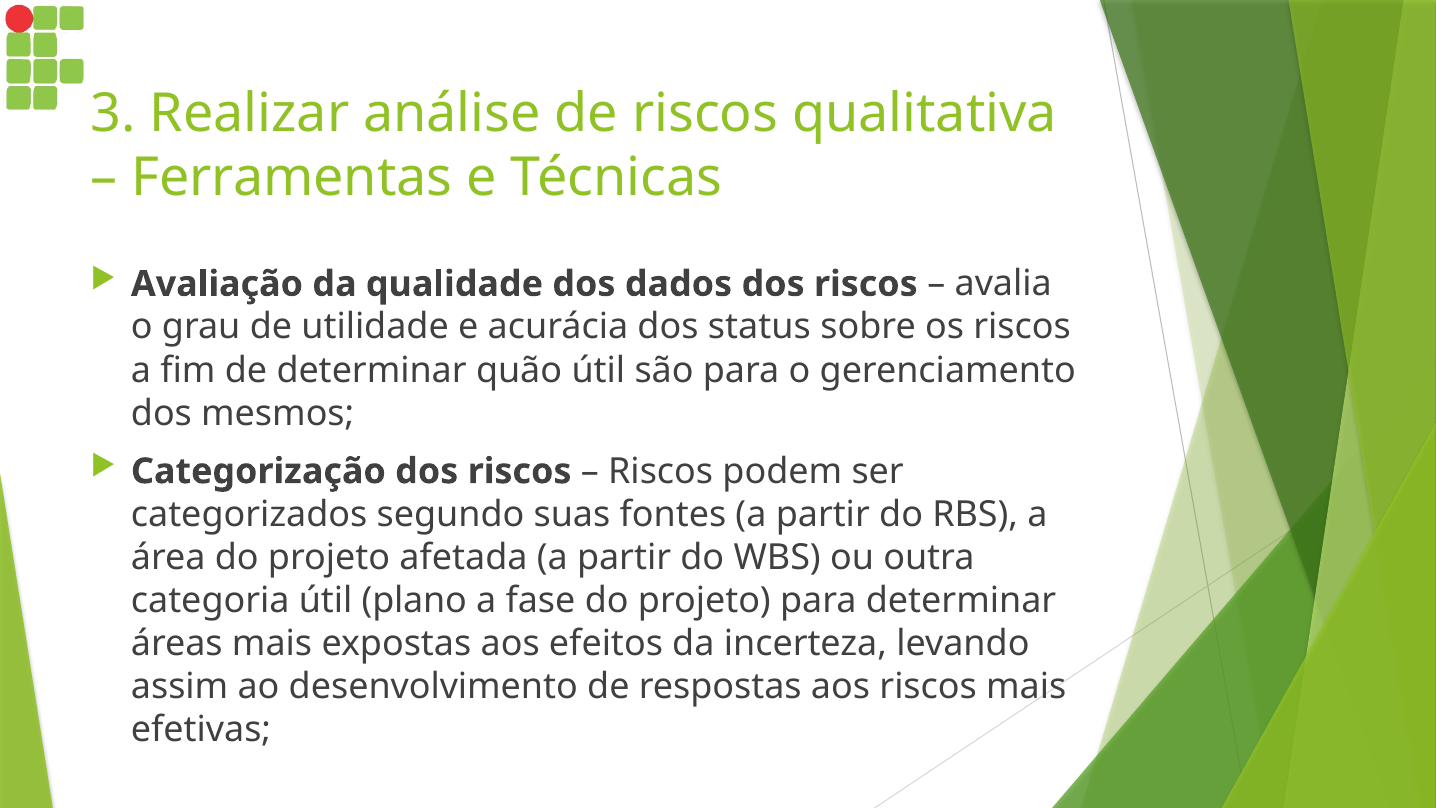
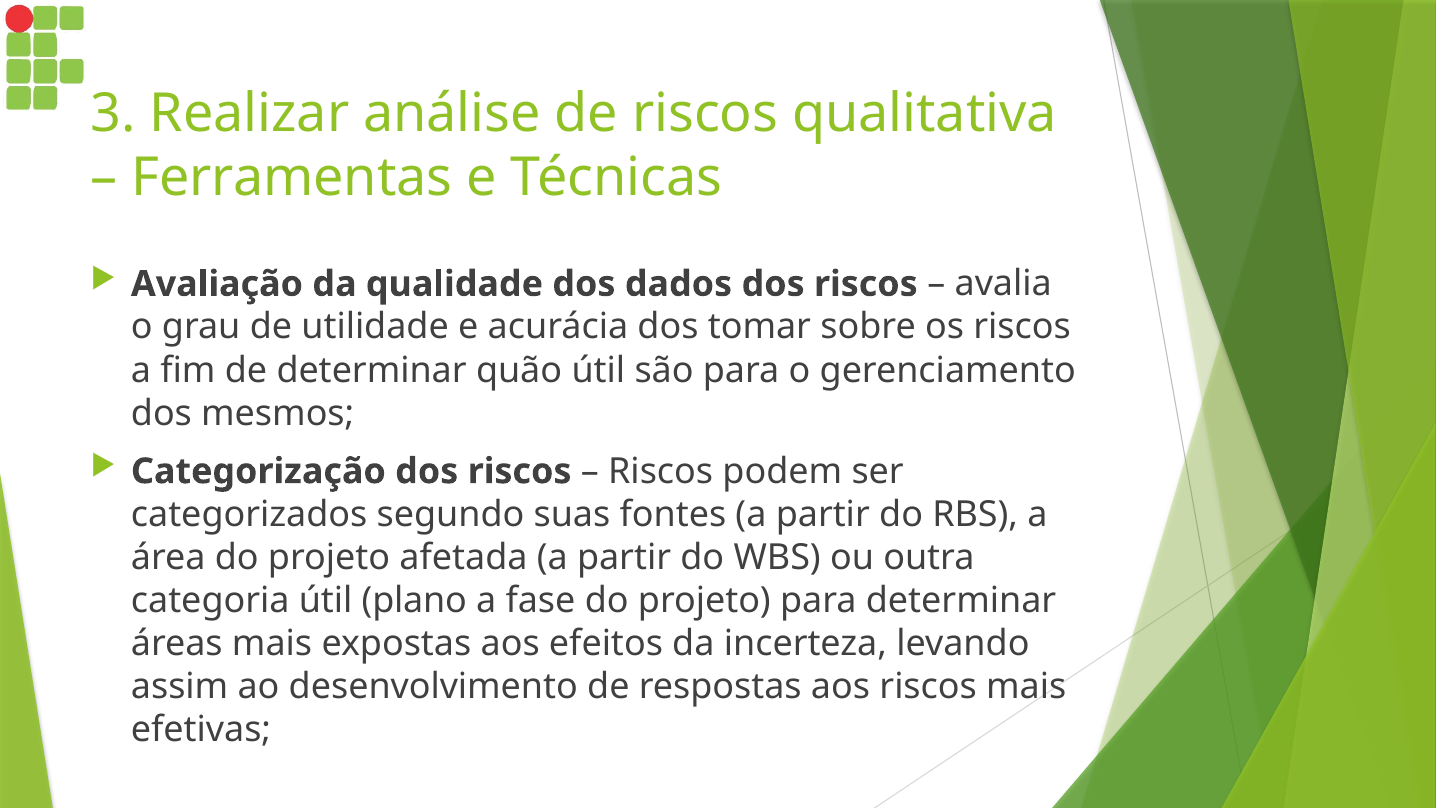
status: status -> tomar
